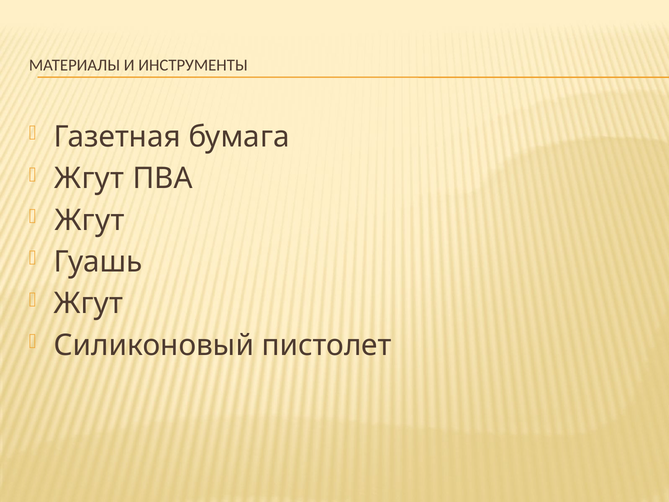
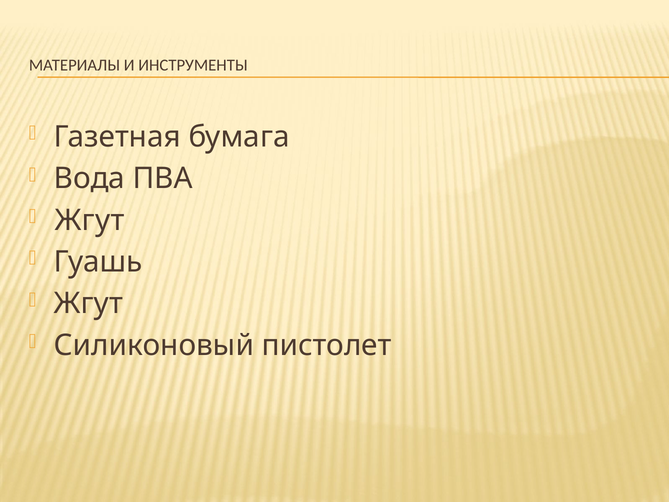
Жгут at (89, 179): Жгут -> Вода
